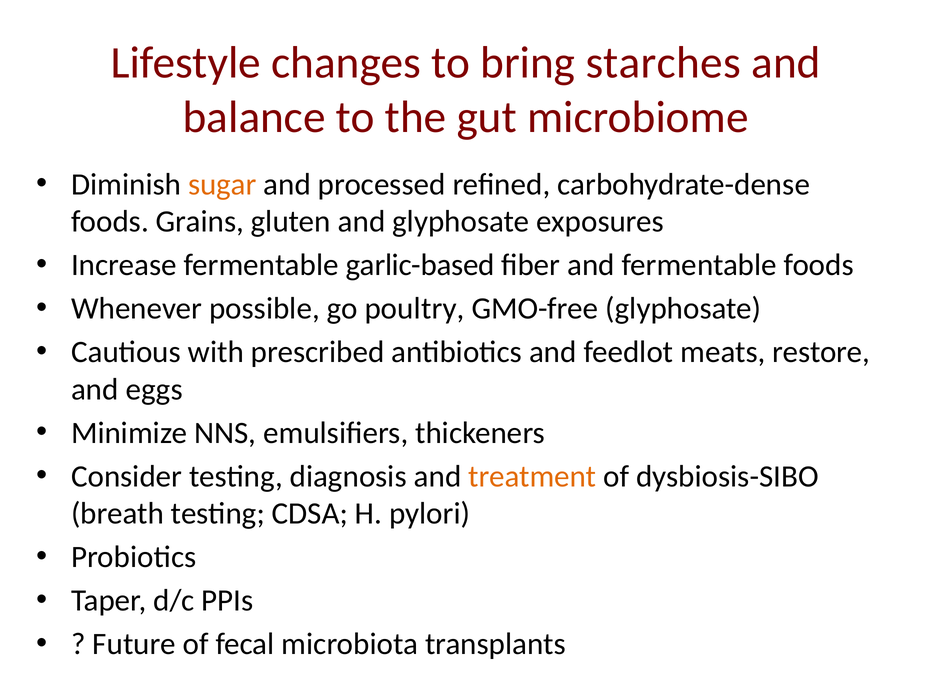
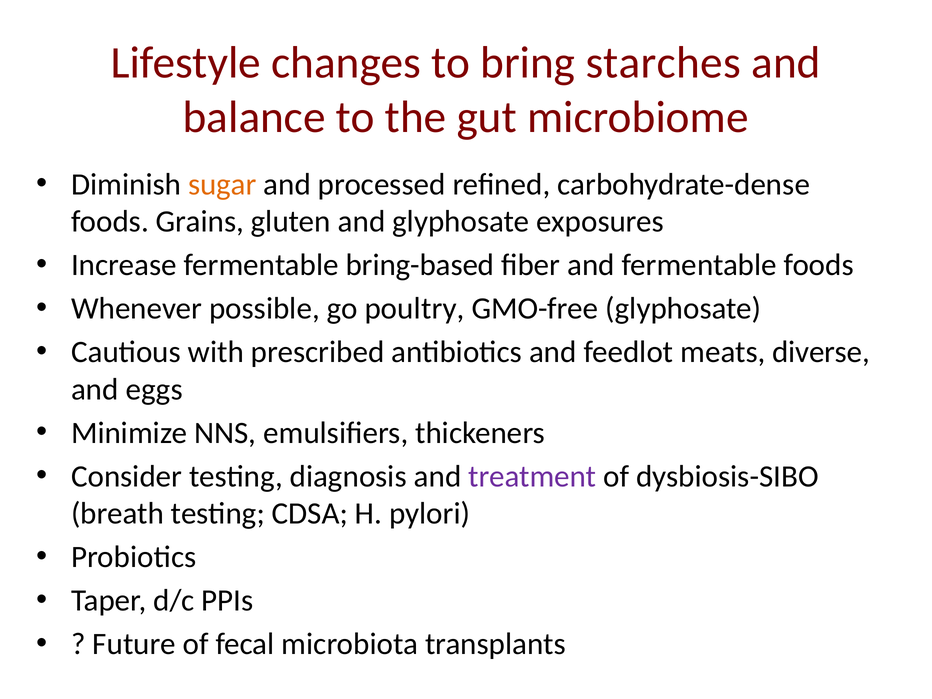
garlic-based: garlic-based -> bring-based
restore: restore -> diverse
treatment colour: orange -> purple
